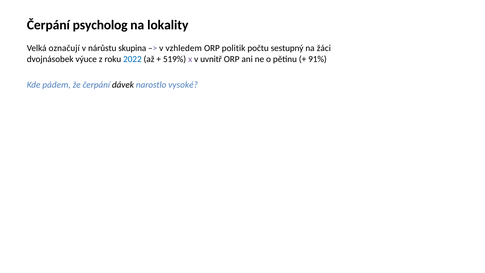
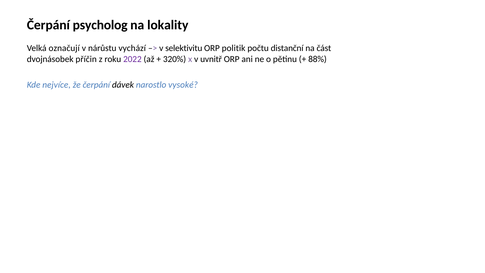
skupina: skupina -> vychází
vzhledem: vzhledem -> selektivitu
sestupný: sestupný -> distanční
žáci: žáci -> část
výuce: výuce -> příčin
2022 colour: blue -> purple
519%: 519% -> 320%
91%: 91% -> 88%
pádem: pádem -> nejvíce
